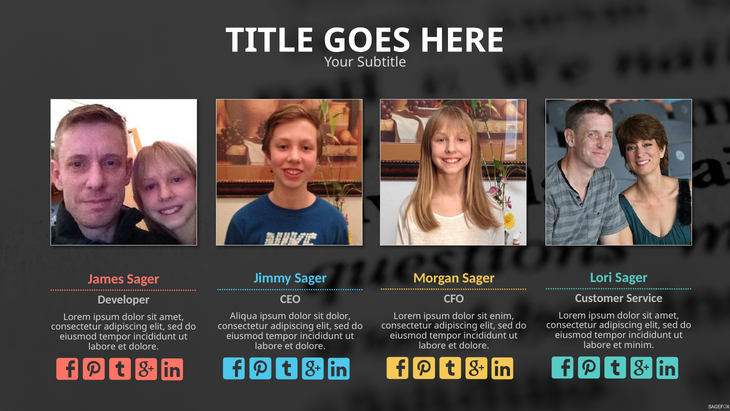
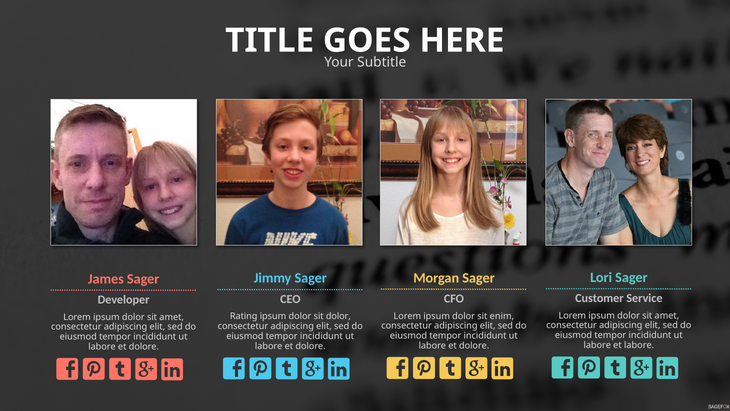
Aliqua: Aliqua -> Rating
et minim: minim -> labore
